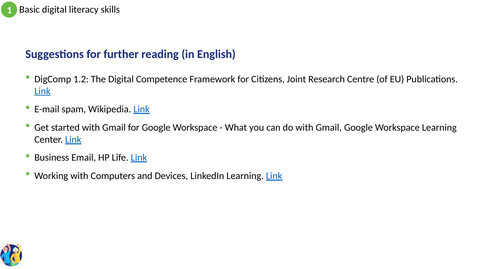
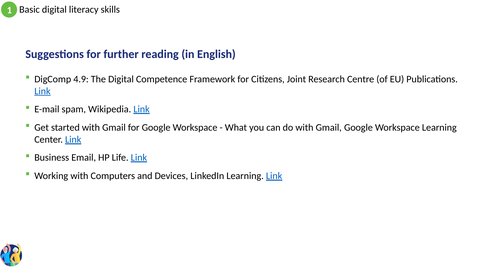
1.2: 1.2 -> 4.9
